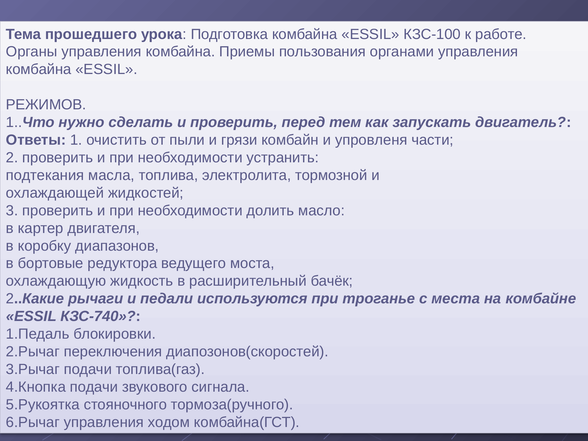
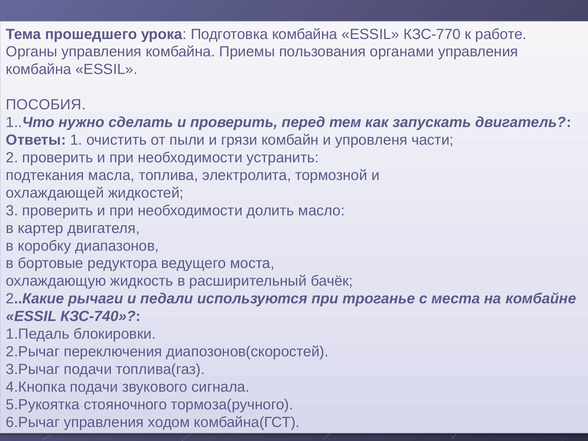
КЗС-100: КЗС-100 -> КЗС-770
РЕЖИМОВ: РЕЖИМОВ -> ПОСОБИЯ
